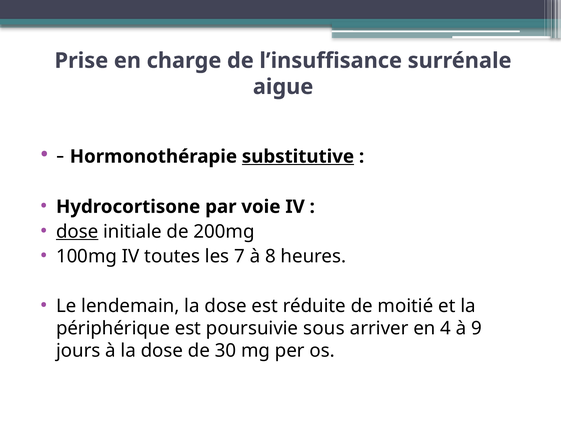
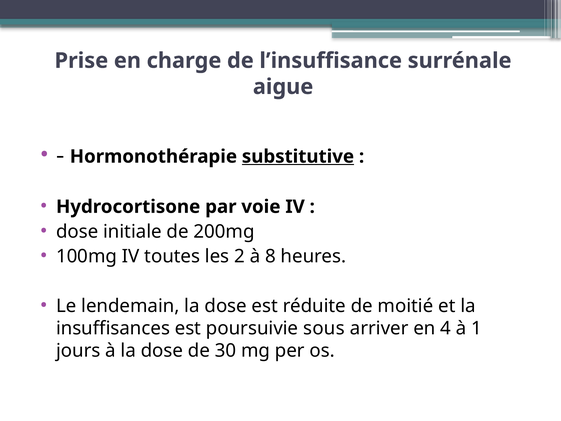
dose at (77, 231) underline: present -> none
7: 7 -> 2
périphérique: périphérique -> insuffisances
9: 9 -> 1
